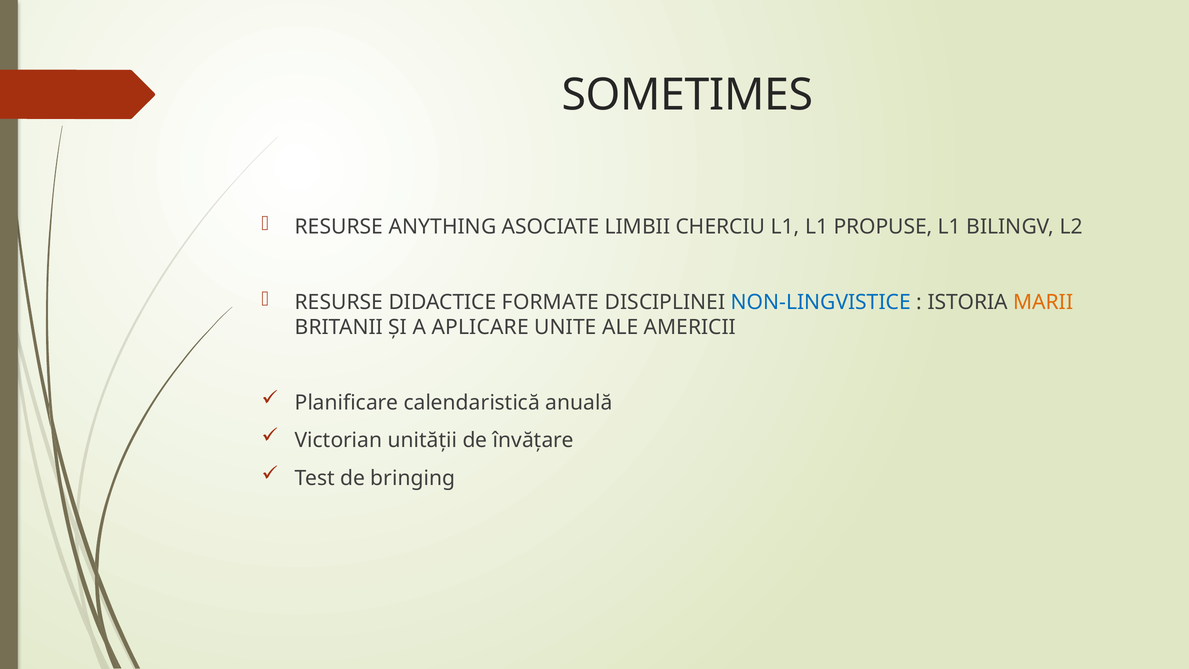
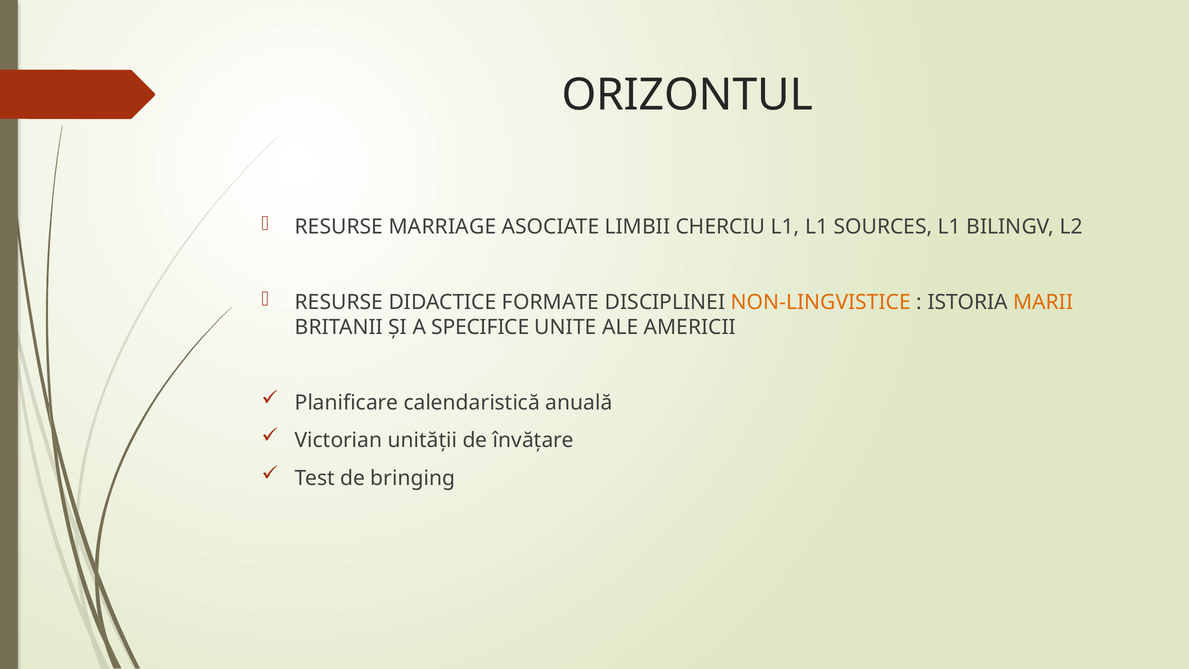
SOMETIMES: SOMETIMES -> ORIZONTUL
ANYTHING: ANYTHING -> MARRIAGE
PROPUSE: PROPUSE -> SOURCES
NON-LINGVISTICE colour: blue -> orange
APLICARE: APLICARE -> SPECIFICE
